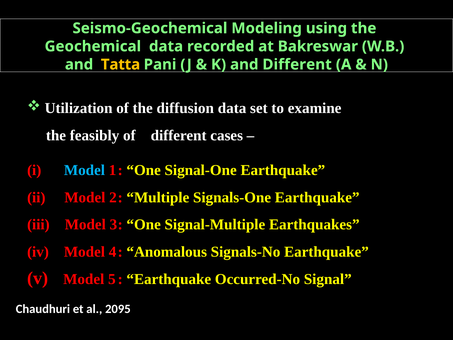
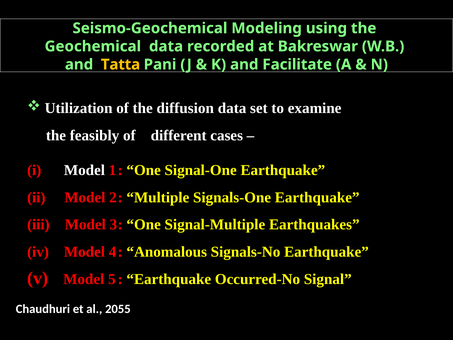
and Different: Different -> Facilitate
Model at (84, 170) colour: light blue -> white
2095: 2095 -> 2055
